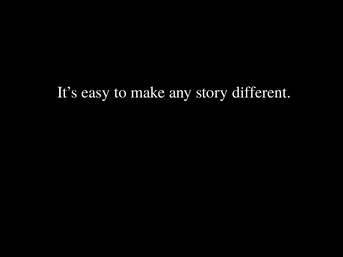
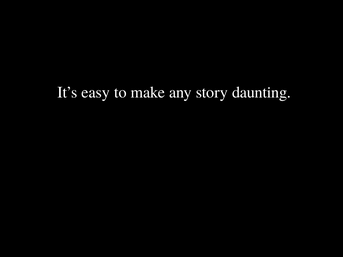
different: different -> daunting
